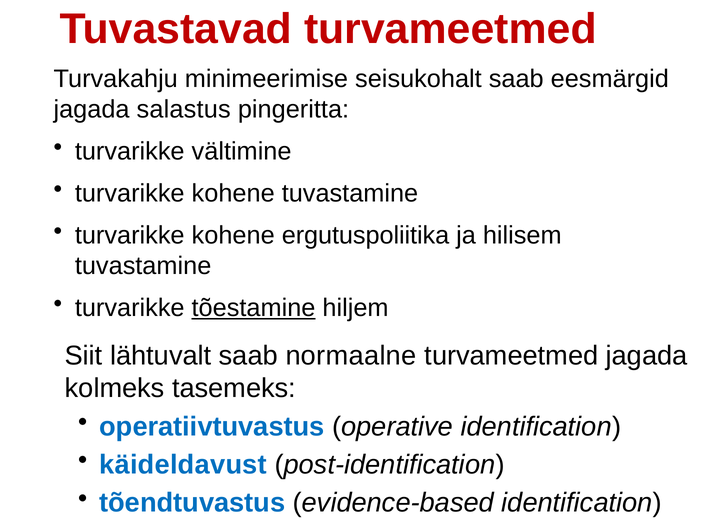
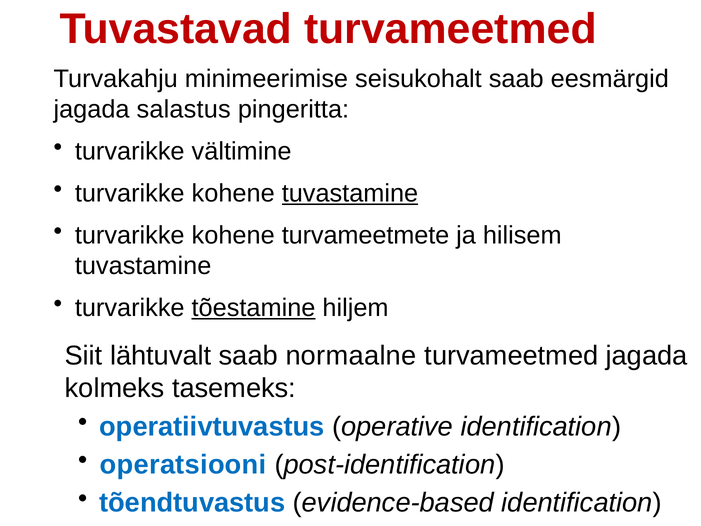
tuvastamine at (350, 193) underline: none -> present
ergutuspoliitika: ergutuspoliitika -> turvameetmete
käideldavust: käideldavust -> operatsiooni
